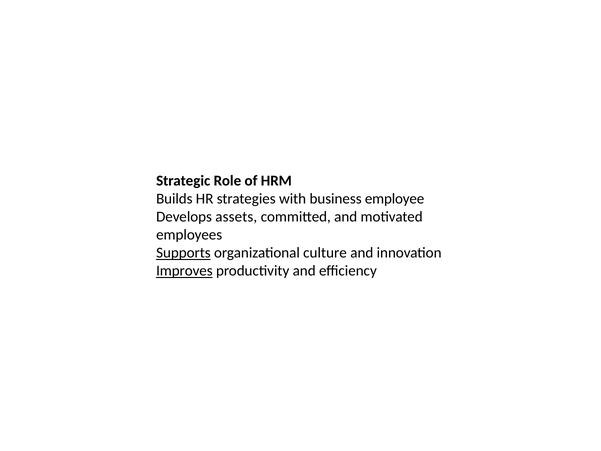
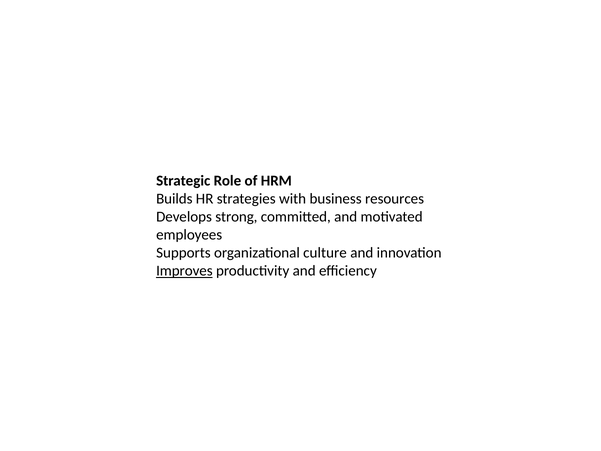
employee: employee -> resources
assets: assets -> strong
Supports underline: present -> none
